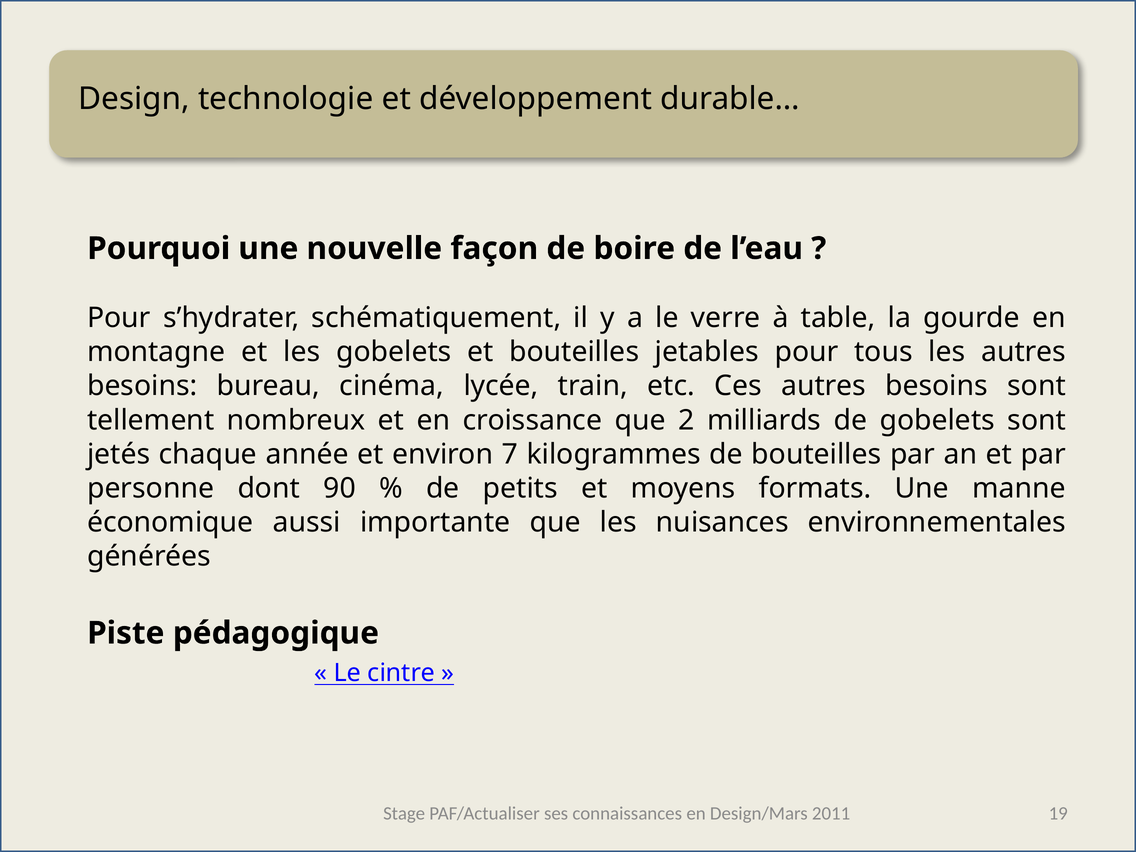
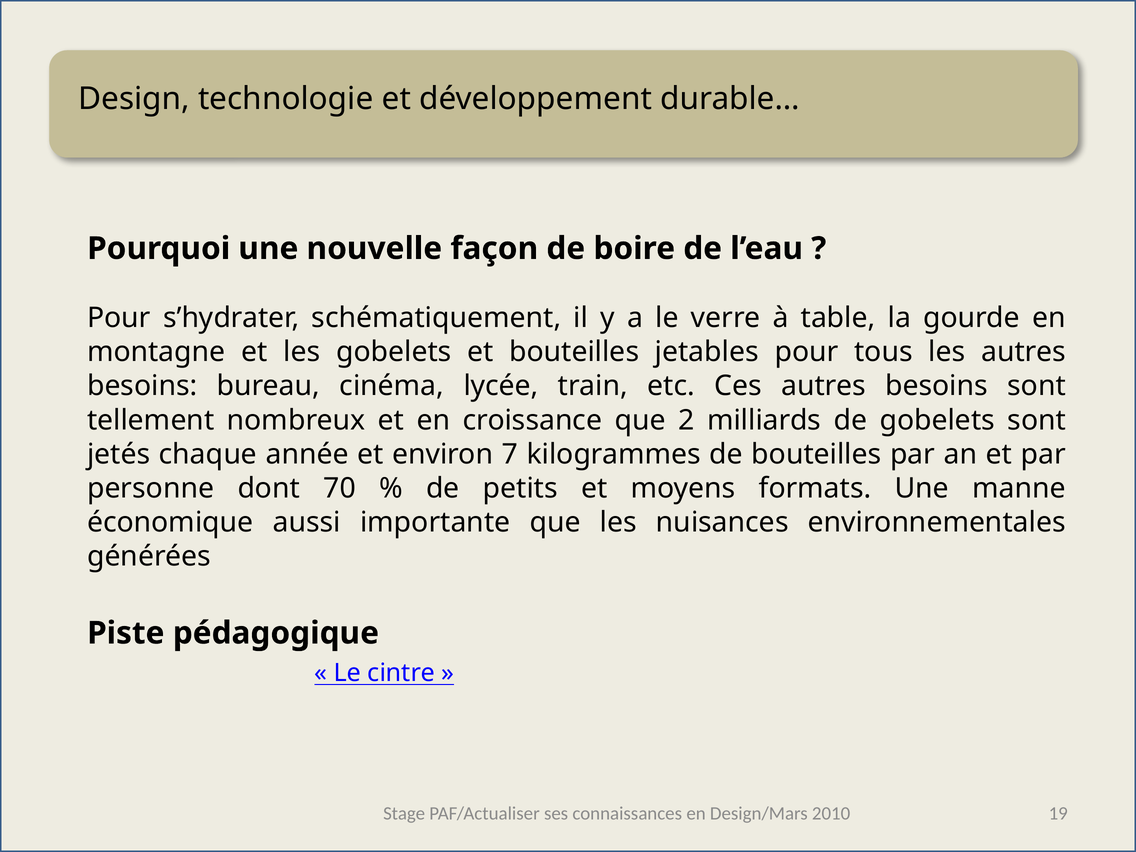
90: 90 -> 70
2011 at (831, 814): 2011 -> 2010
